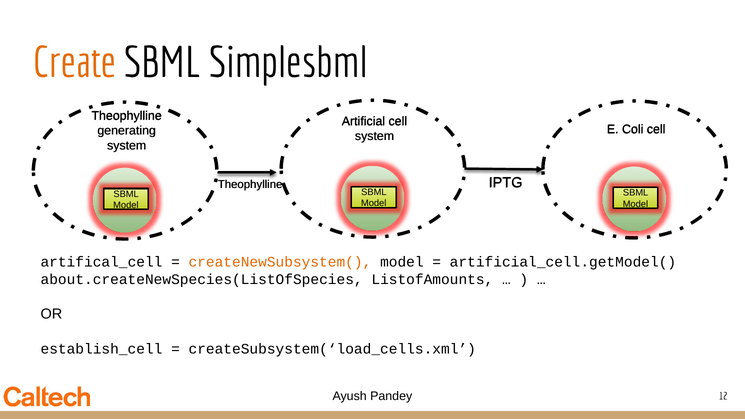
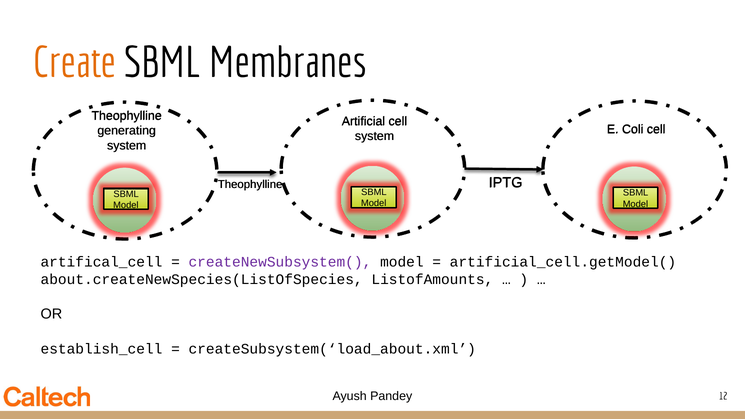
Simplesbml: Simplesbml -> Membranes
createNewSubsystem( colour: orange -> purple
createSubsystem(‘load_cells.xml: createSubsystem(‘load_cells.xml -> createSubsystem(‘load_about.xml
